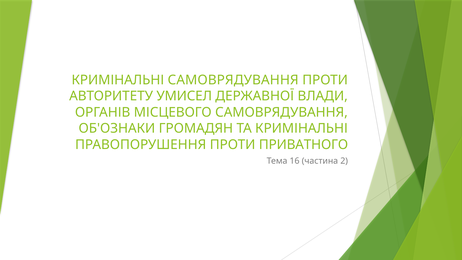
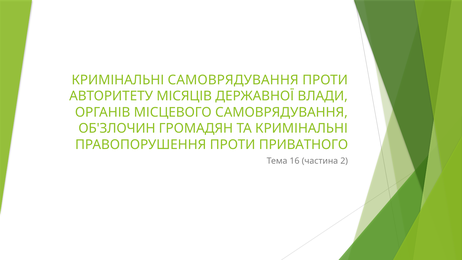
УМИСЕЛ: УМИСЕЛ -> МІСЯЦІВ
ОБ'ОЗНАКИ: ОБ'ОЗНАКИ -> ОБ'ЗЛОЧИН
